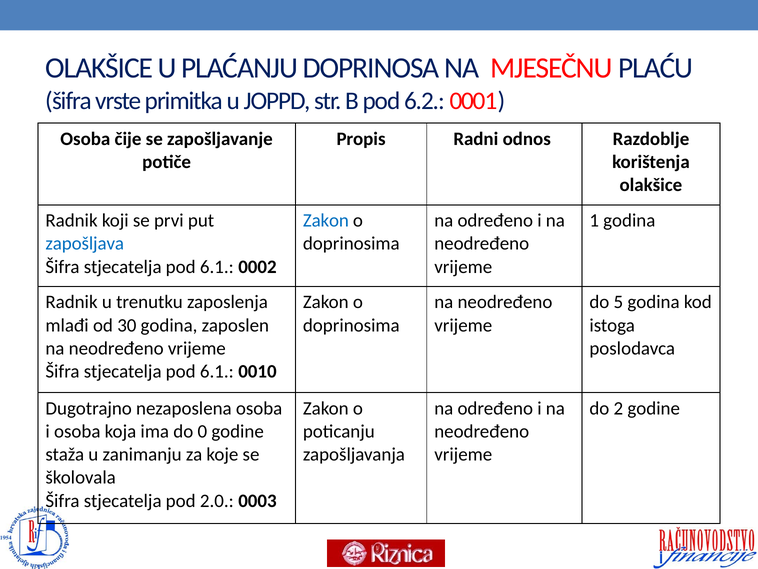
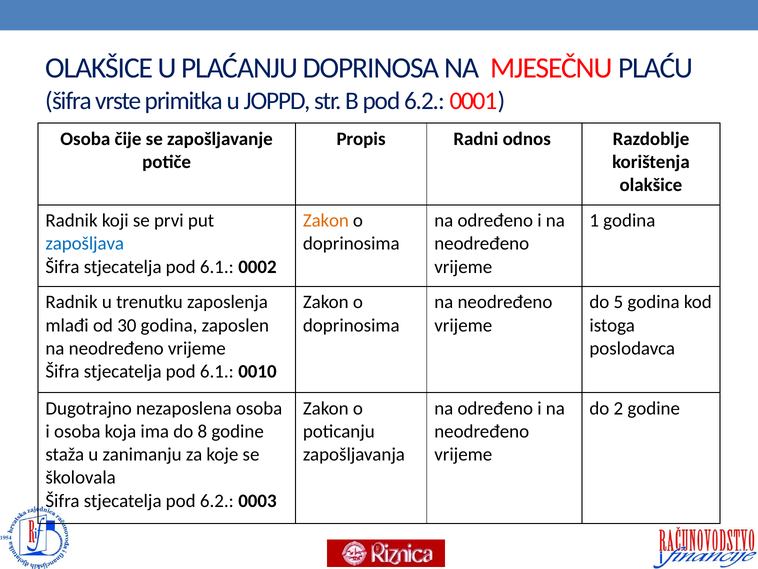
Zakon at (326, 220) colour: blue -> orange
0: 0 -> 8
stjecatelja pod 2.0: 2.0 -> 6.2
